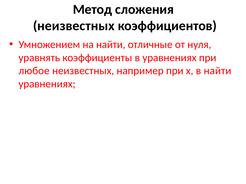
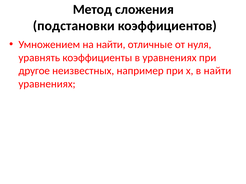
неизвестных at (74, 26): неизвестных -> подстановки
любое: любое -> другое
